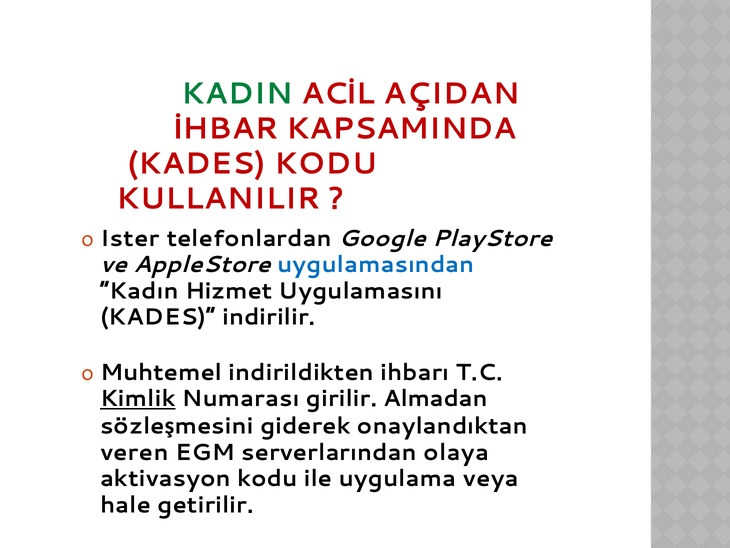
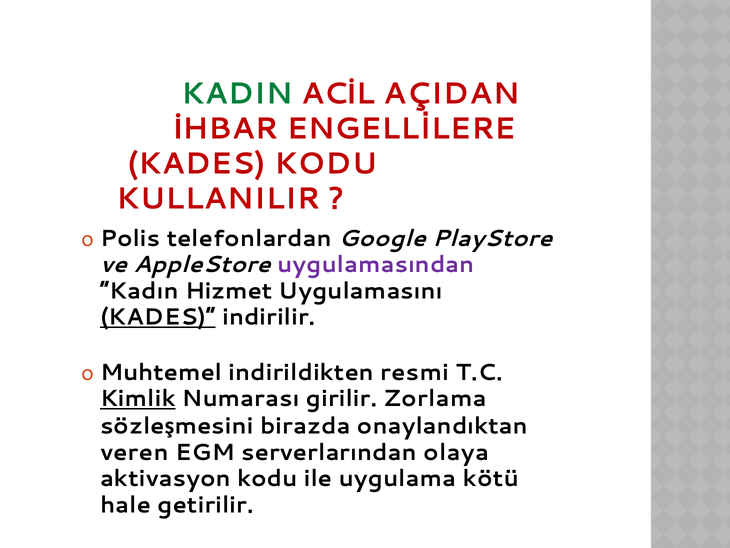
KAPSAMINDA: KAPSAMINDA -> ENGELLİLERE
Ister: Ister -> Polis
uygulamasından colour: blue -> purple
KADES at (158, 317) underline: none -> present
ihbarı: ihbarı -> resmi
Almadan: Almadan -> Zorlama
giderek: giderek -> birazda
veya: veya -> kötü
